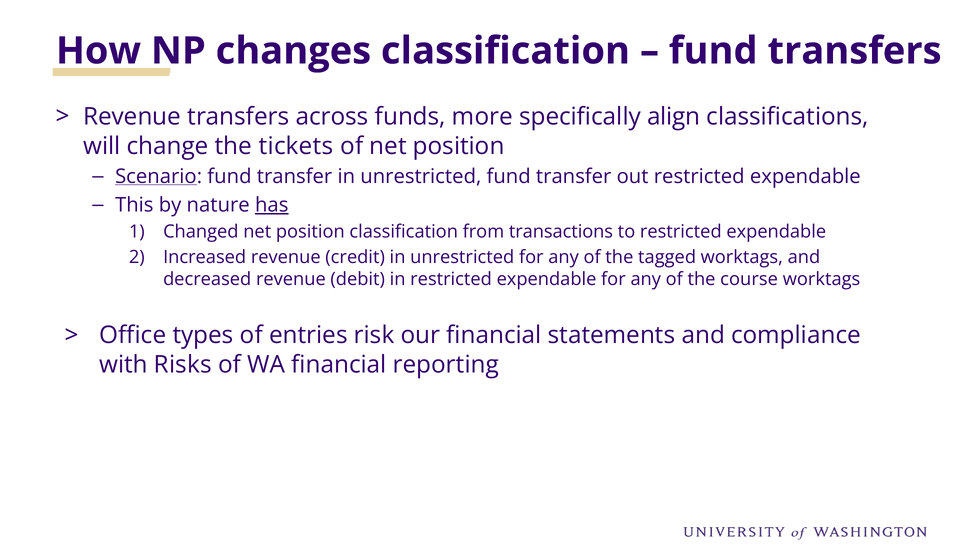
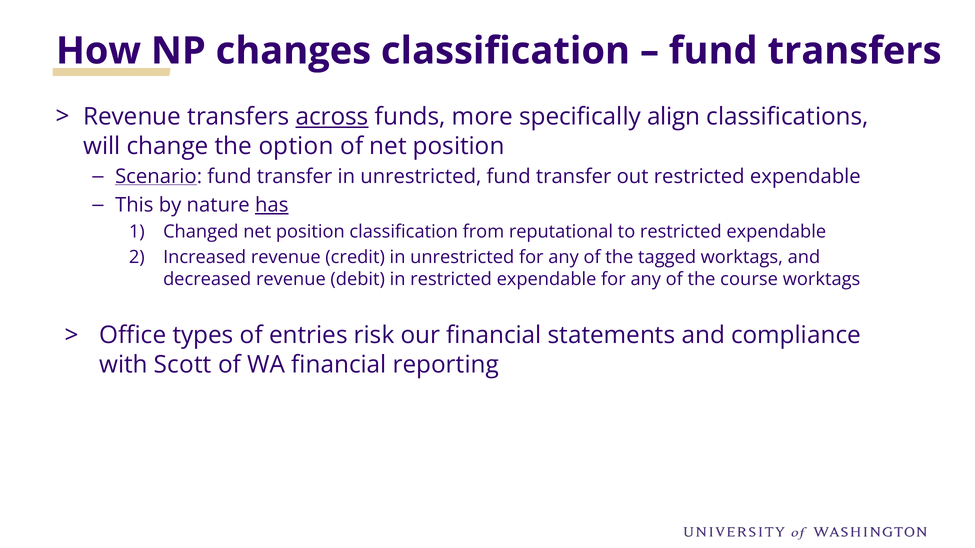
across underline: none -> present
tickets: tickets -> option
transactions: transactions -> reputational
Risks: Risks -> Scott
